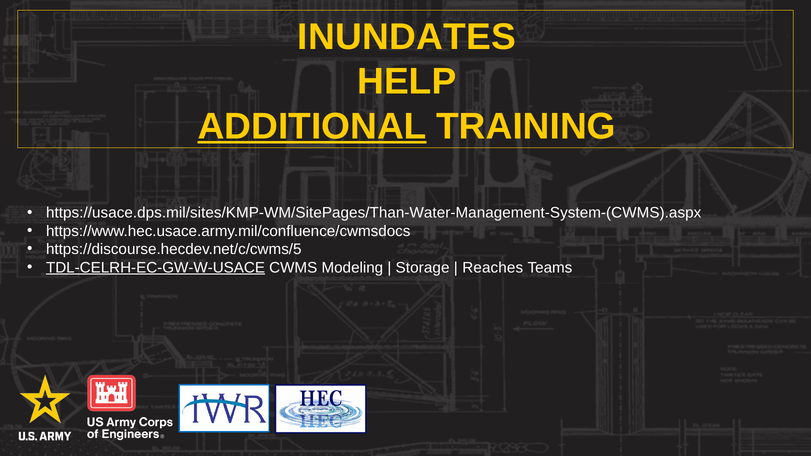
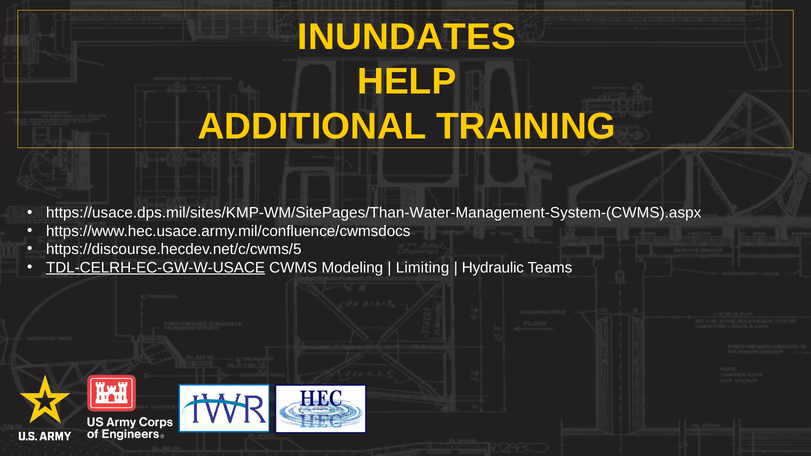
ADDITIONAL underline: present -> none
Storage: Storage -> Limiting
Reaches: Reaches -> Hydraulic
